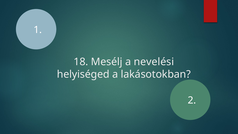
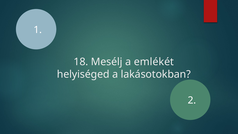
nevelési: nevelési -> emlékét
